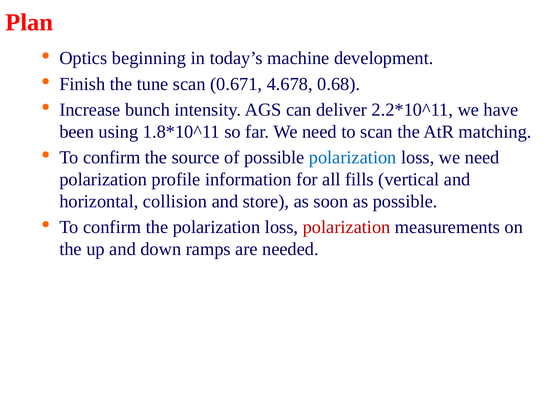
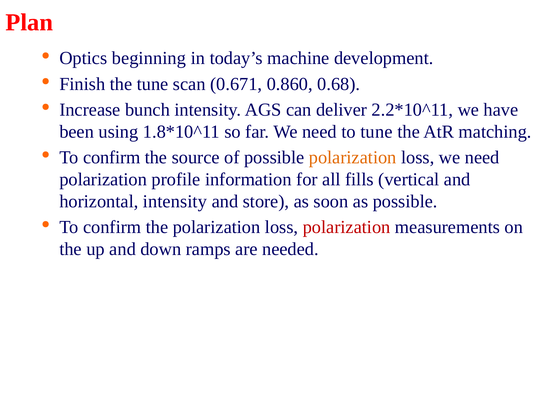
4.678: 4.678 -> 0.860
to scan: scan -> tune
polarization at (353, 157) colour: blue -> orange
horizontal collision: collision -> intensity
